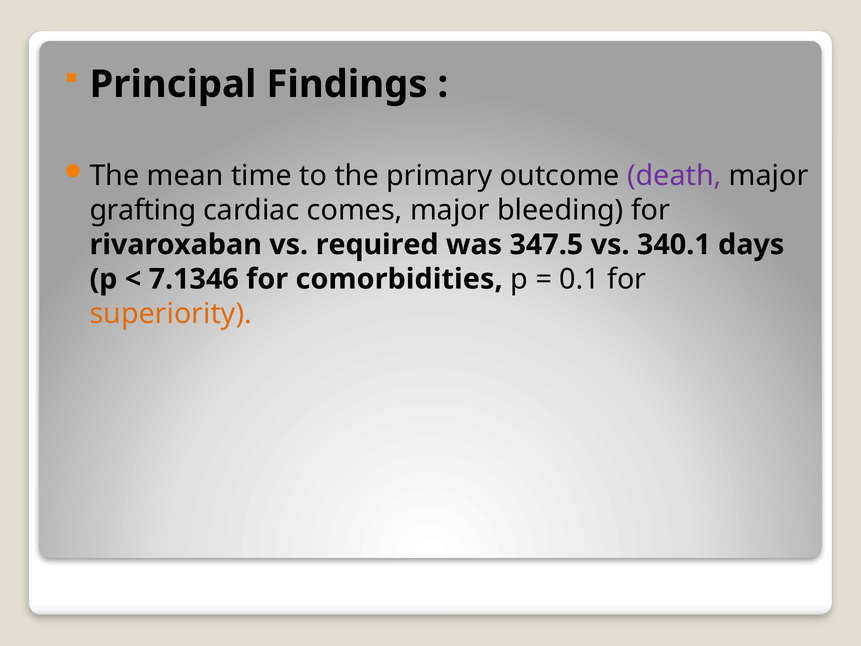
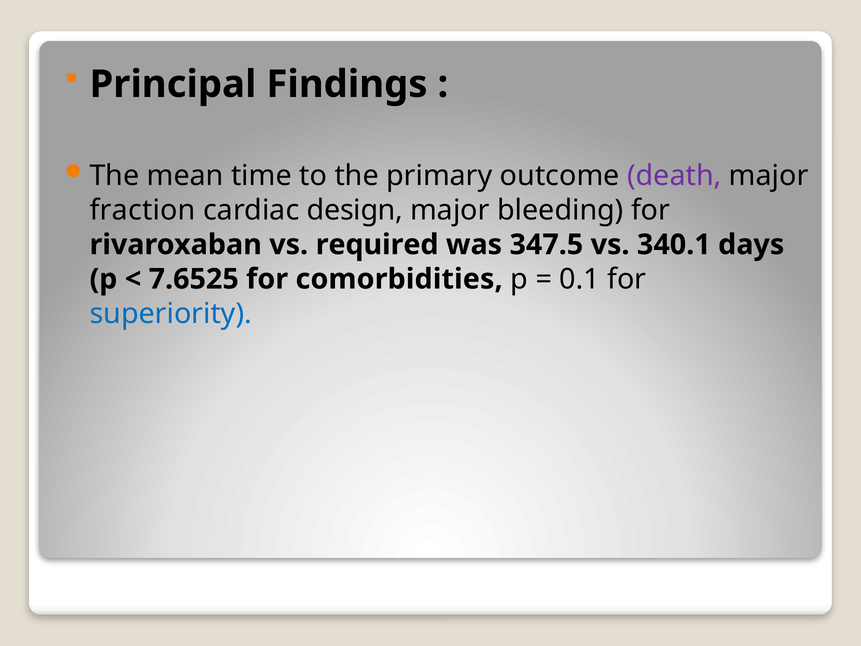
grafting: grafting -> fraction
comes: comes -> design
7.1346: 7.1346 -> 7.6525
superiority colour: orange -> blue
